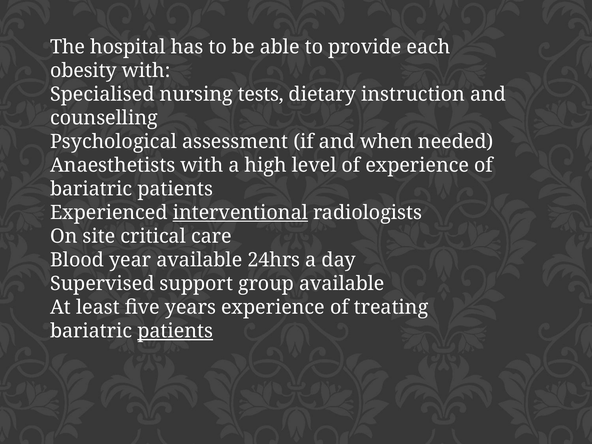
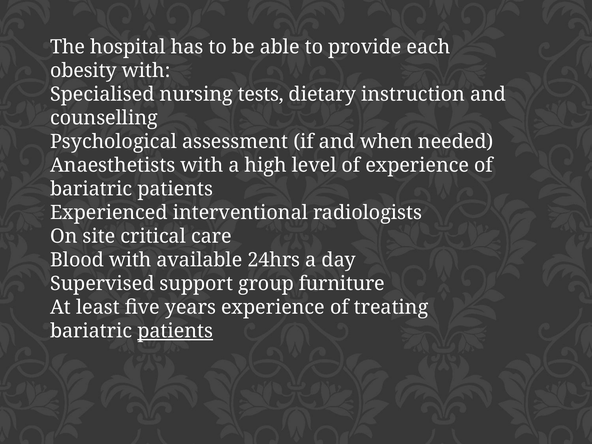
interventional underline: present -> none
Blood year: year -> with
group available: available -> furniture
